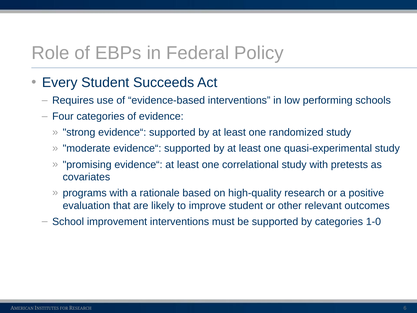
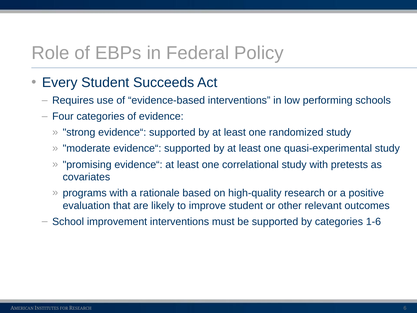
1-0: 1-0 -> 1-6
